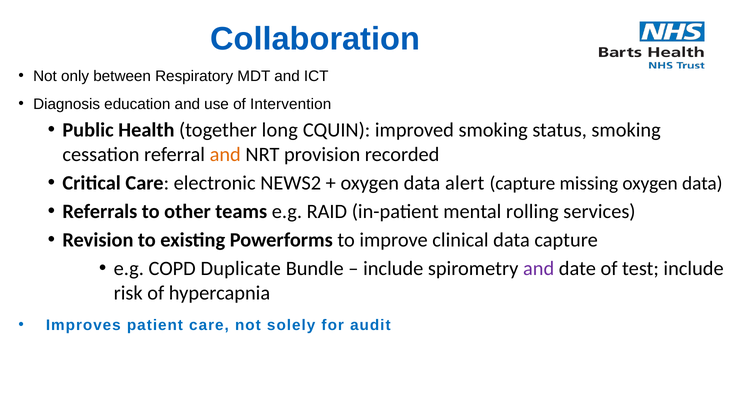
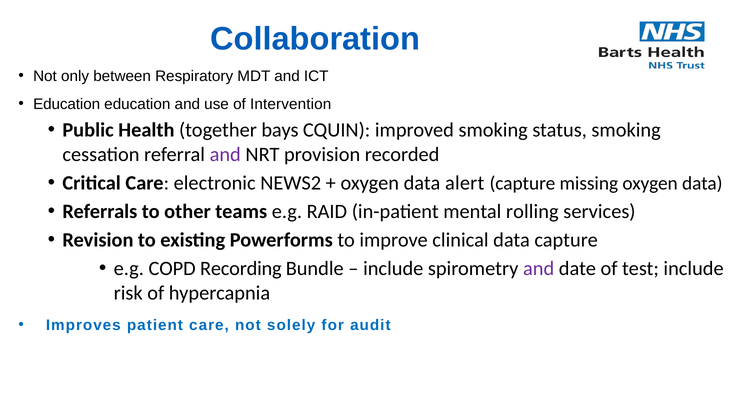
Diagnosis at (67, 104): Diagnosis -> Education
long: long -> bays
and at (225, 155) colour: orange -> purple
Duplicate: Duplicate -> Recording
